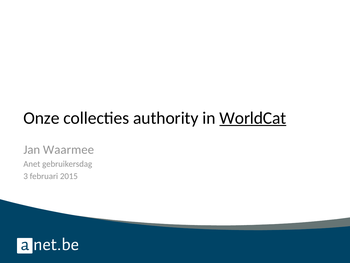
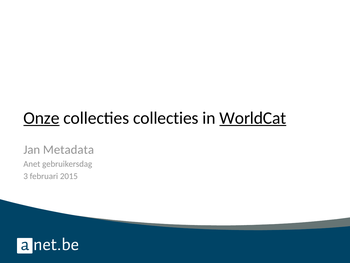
Onze underline: none -> present
collecties authority: authority -> collecties
Waarmee: Waarmee -> Metadata
